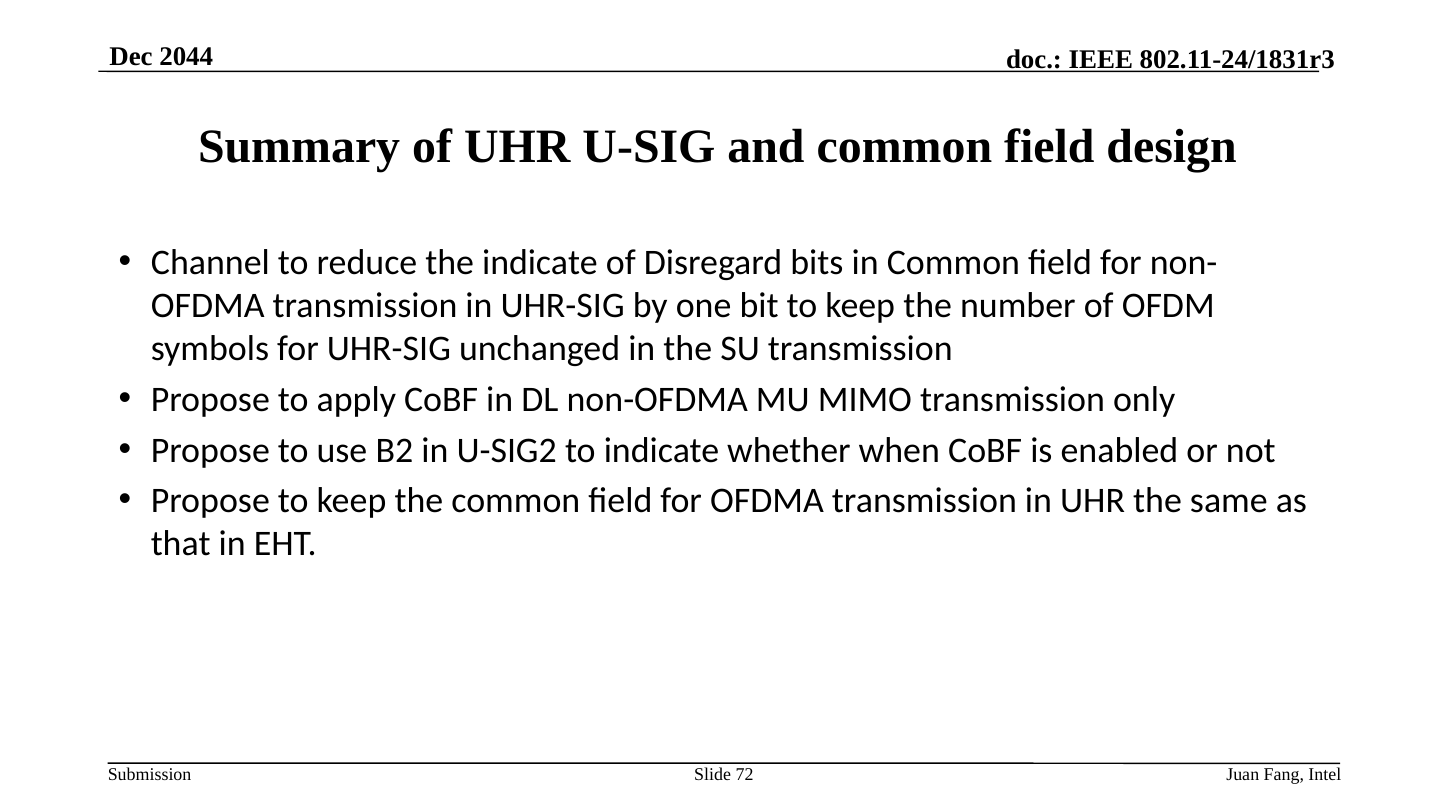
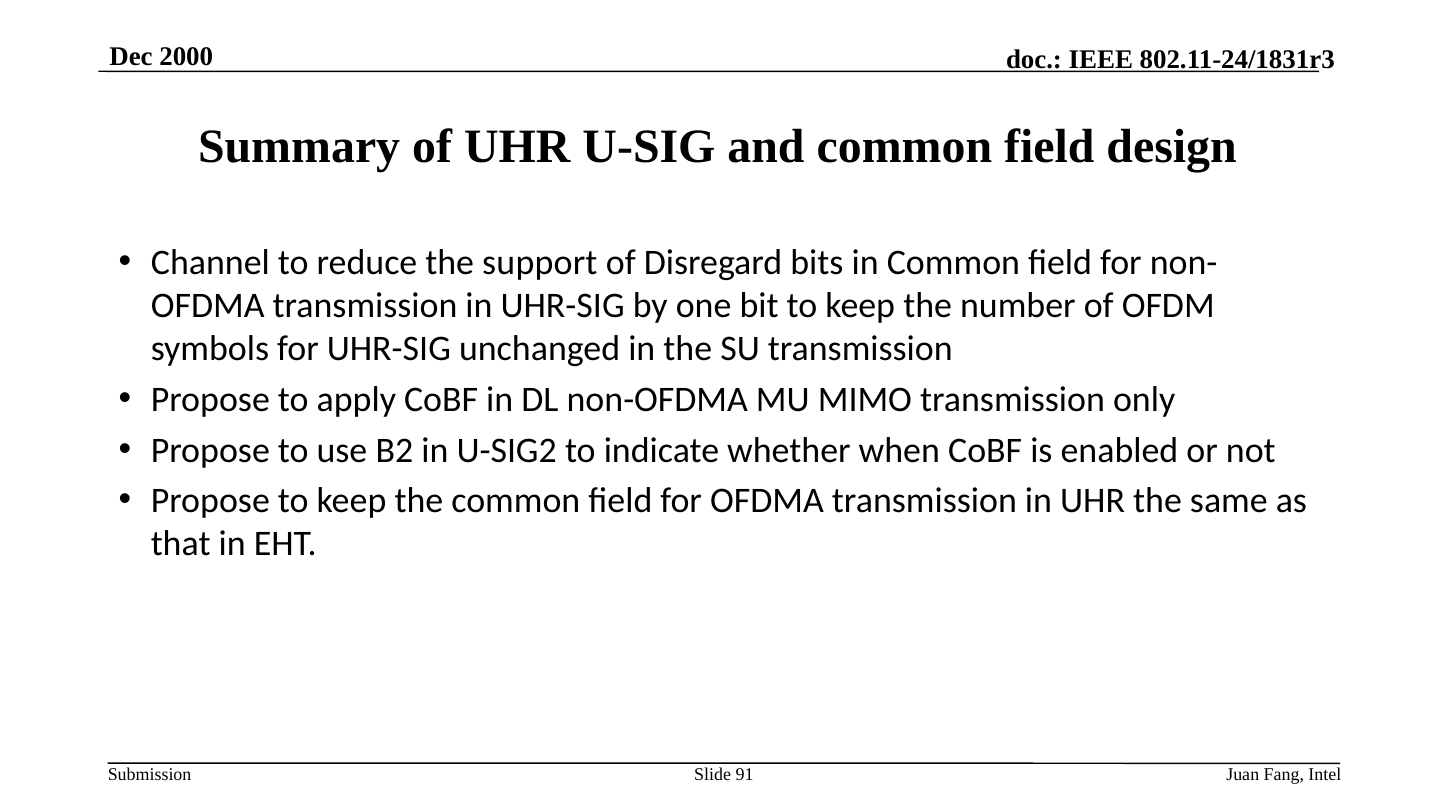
2044: 2044 -> 2000
the indicate: indicate -> support
72: 72 -> 91
